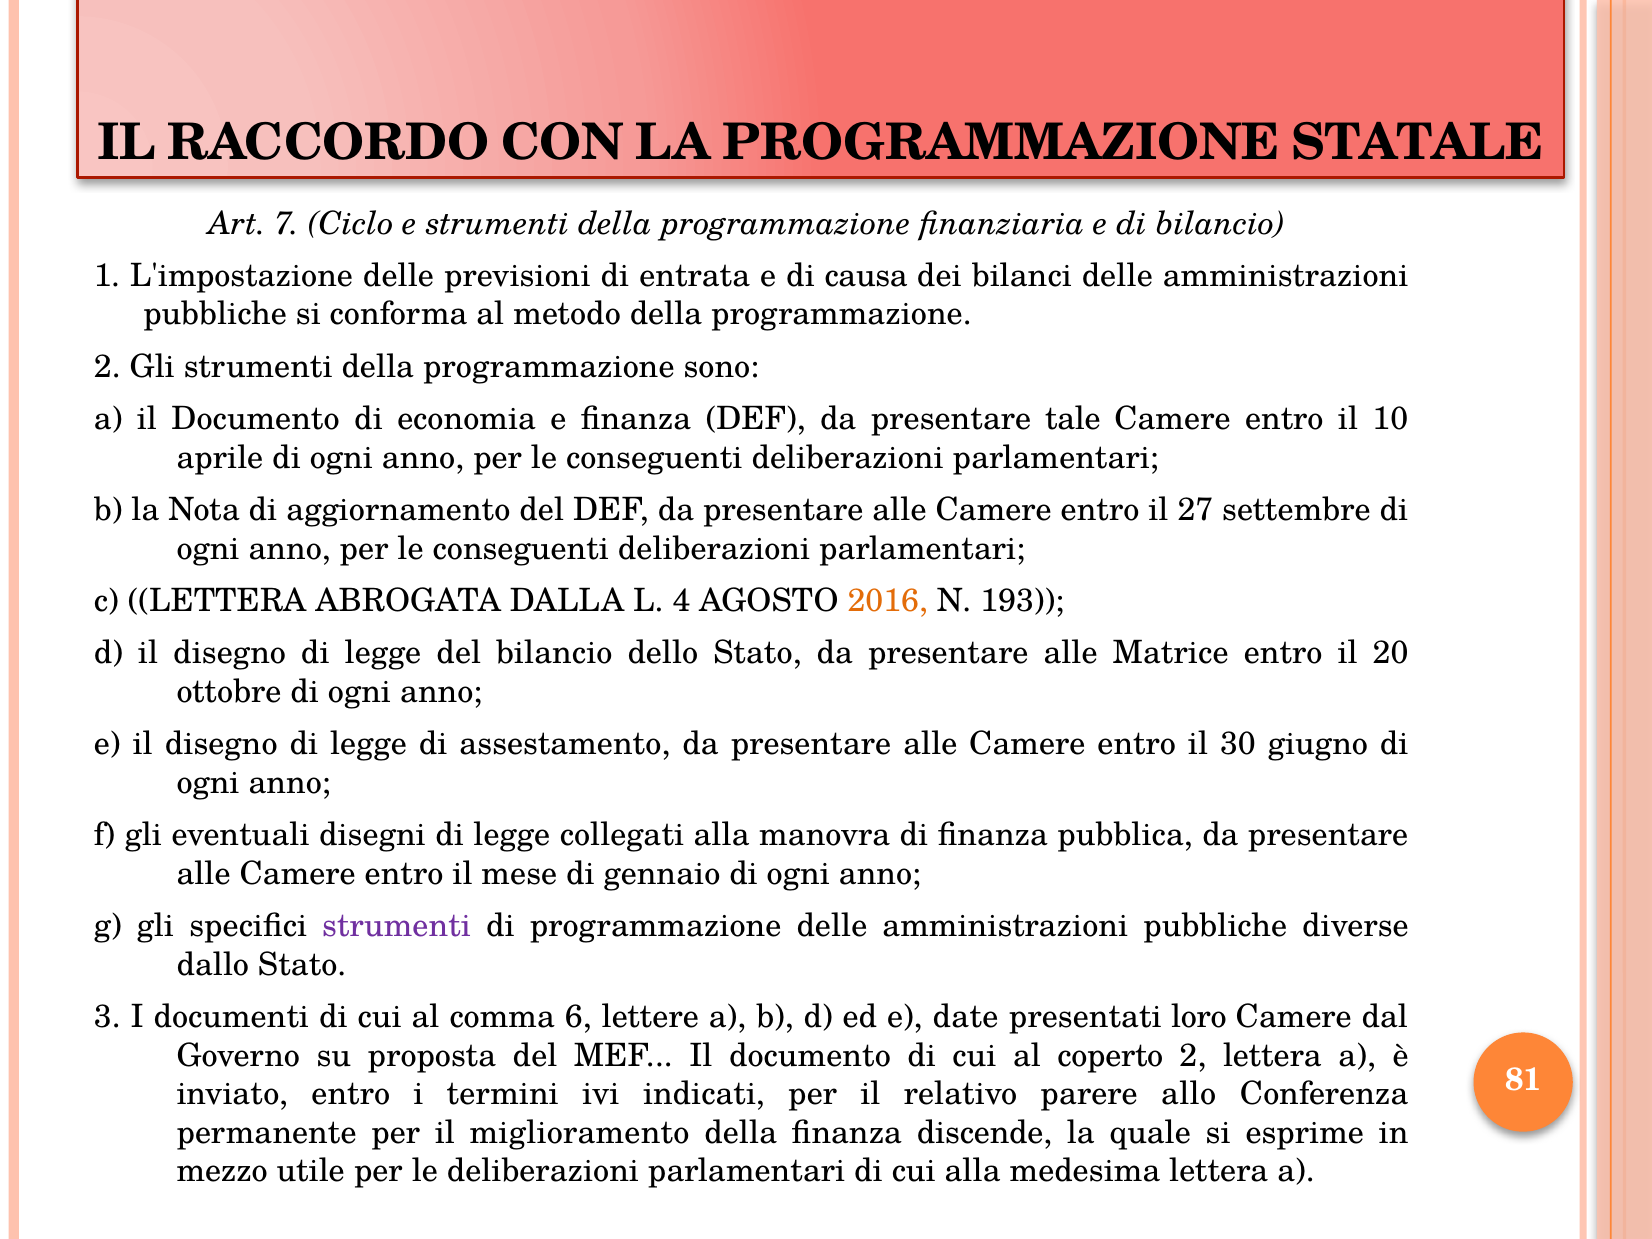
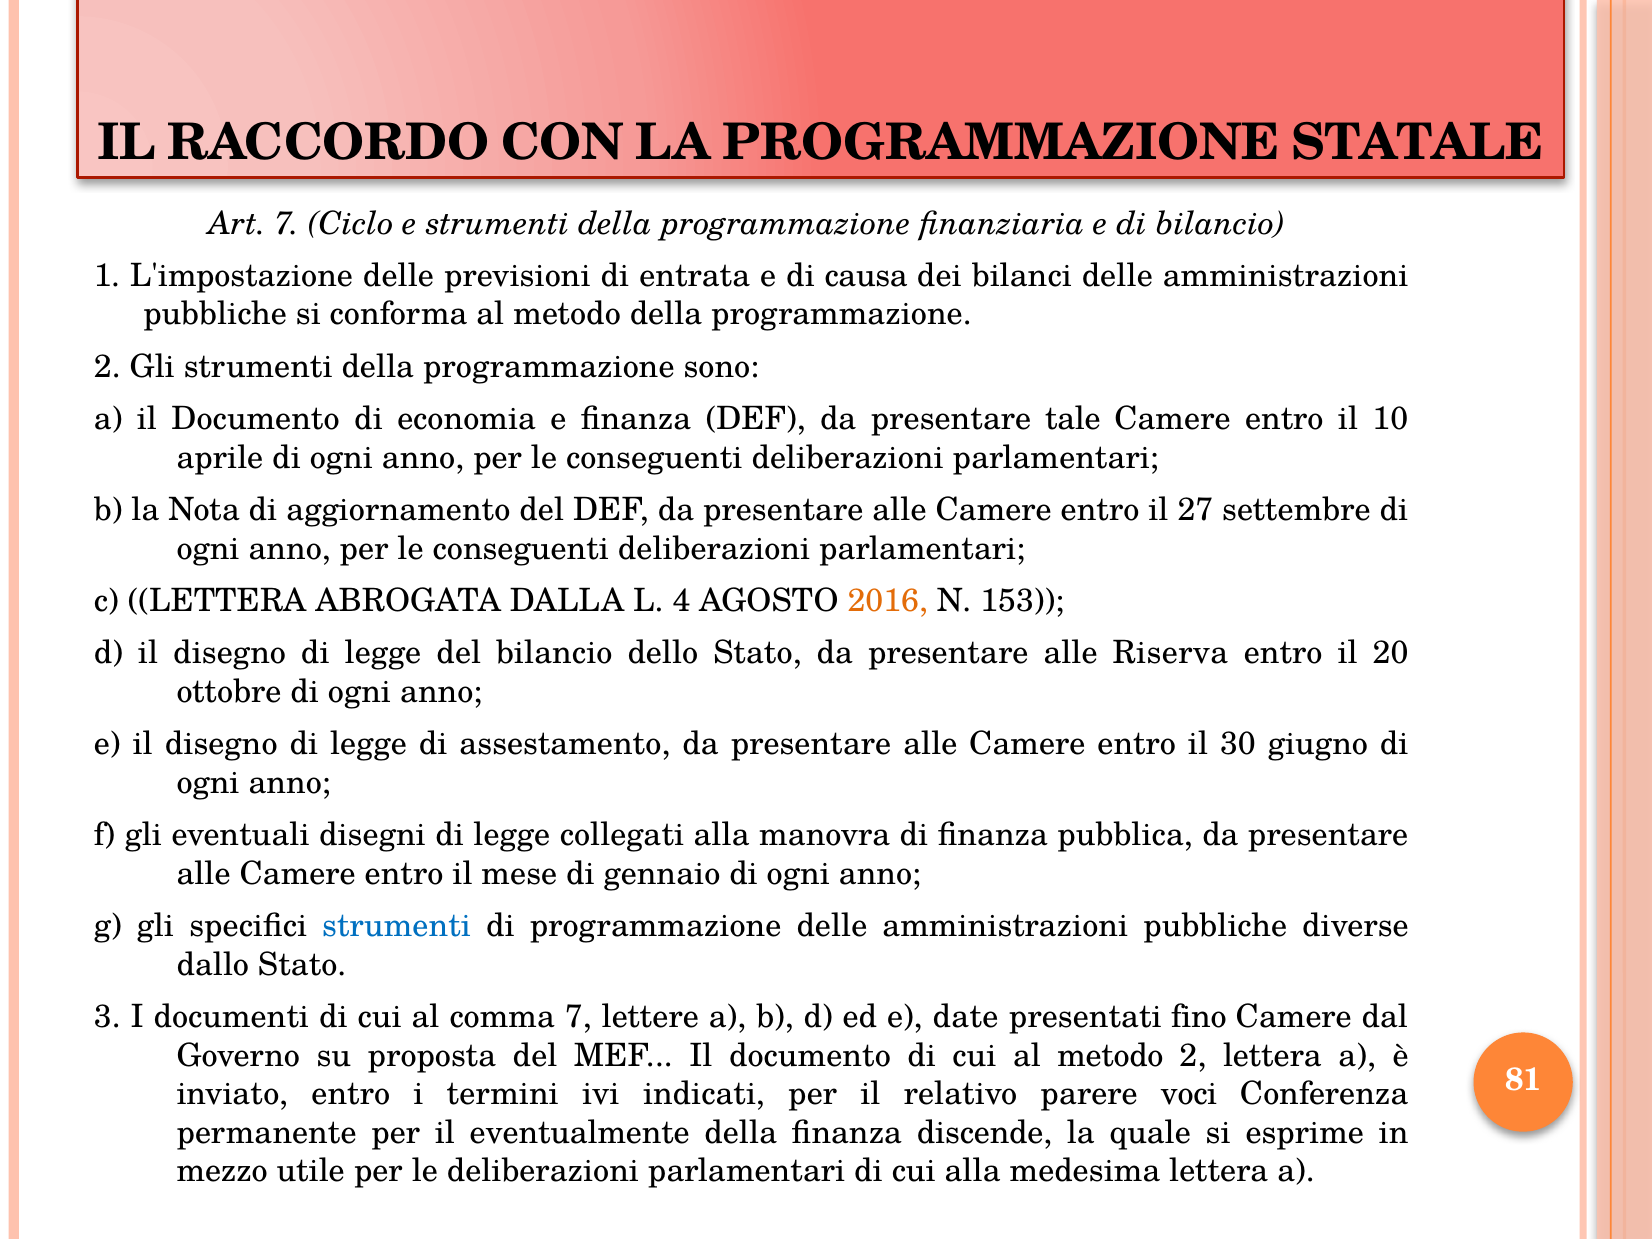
193: 193 -> 153
Matrice: Matrice -> Riserva
strumenti at (397, 926) colour: purple -> blue
comma 6: 6 -> 7
loro: loro -> fino
cui al coperto: coperto -> metodo
allo: allo -> voci
miglioramento: miglioramento -> eventualmente
